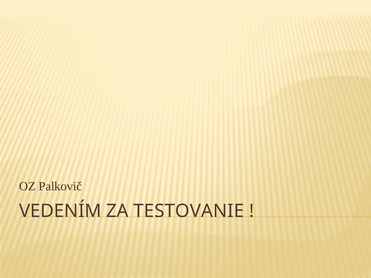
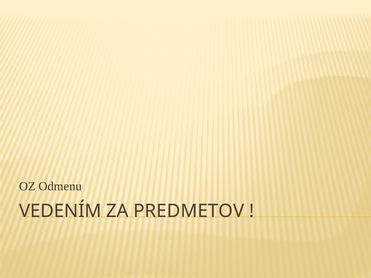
Palkovič: Palkovič -> Odmenu
TESTOVANIE: TESTOVANIE -> PREDMETOV
